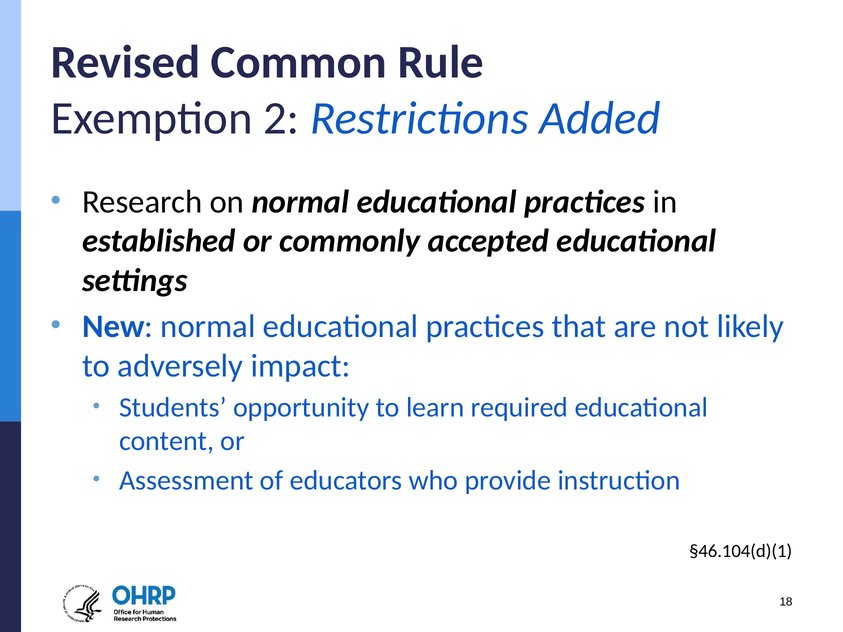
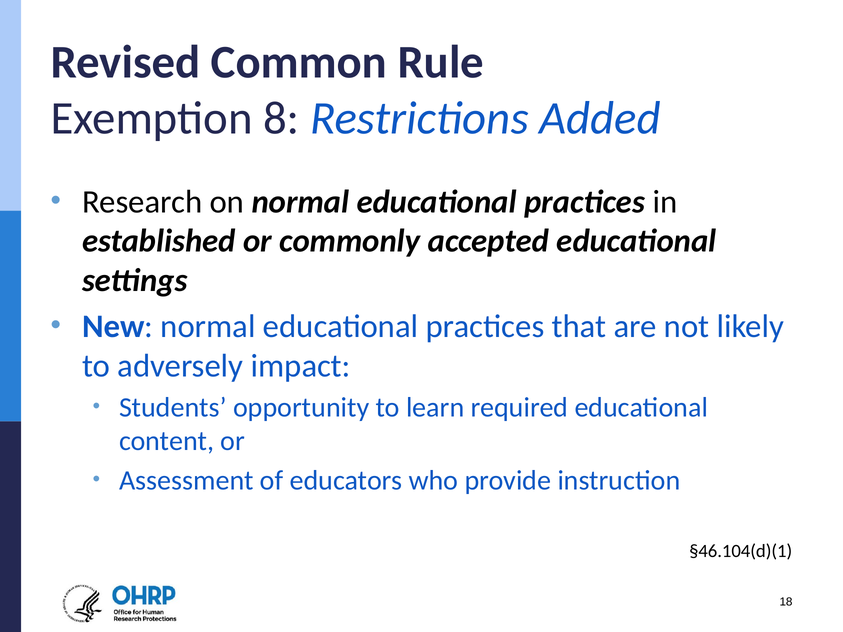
2: 2 -> 8
